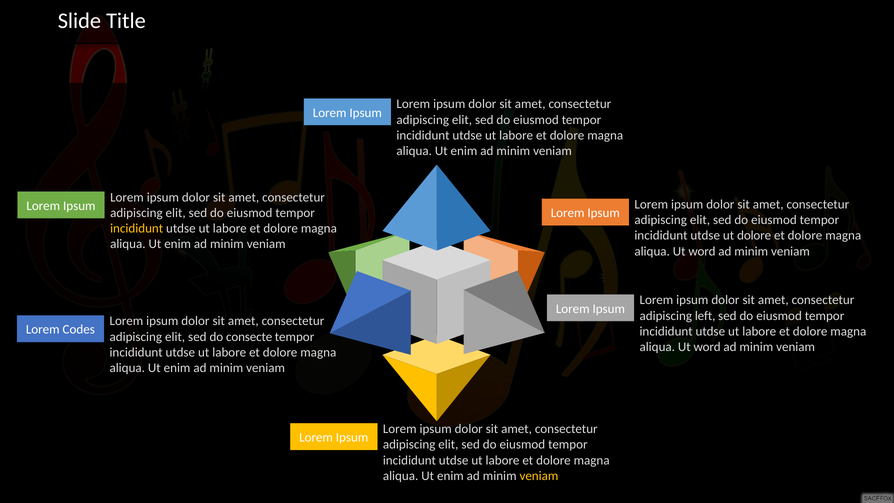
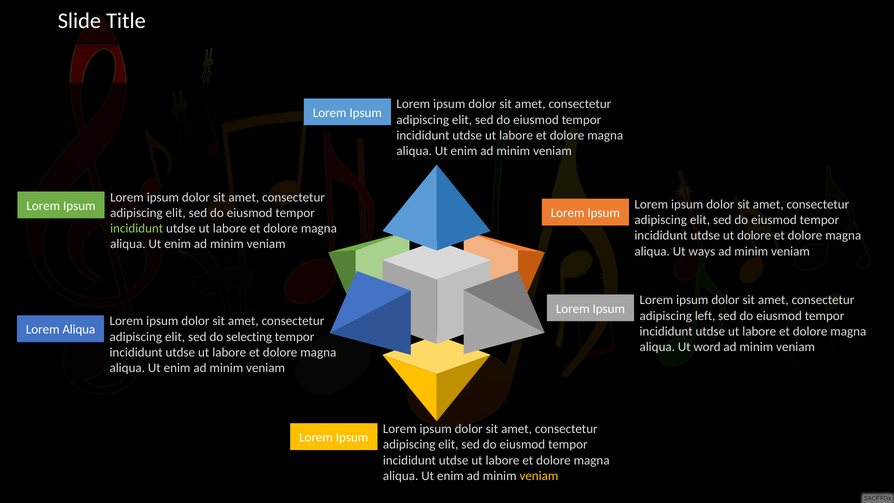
incididunt at (137, 228) colour: yellow -> light green
word at (702, 251): word -> ways
Lorem Codes: Codes -> Aliqua
consecte: consecte -> selecting
